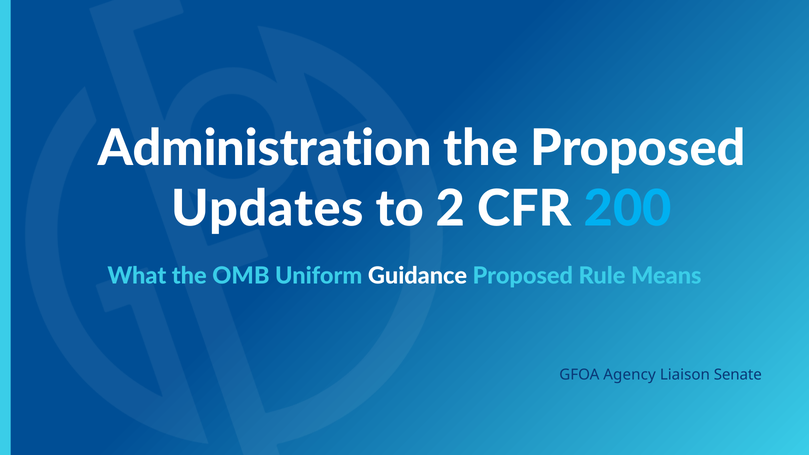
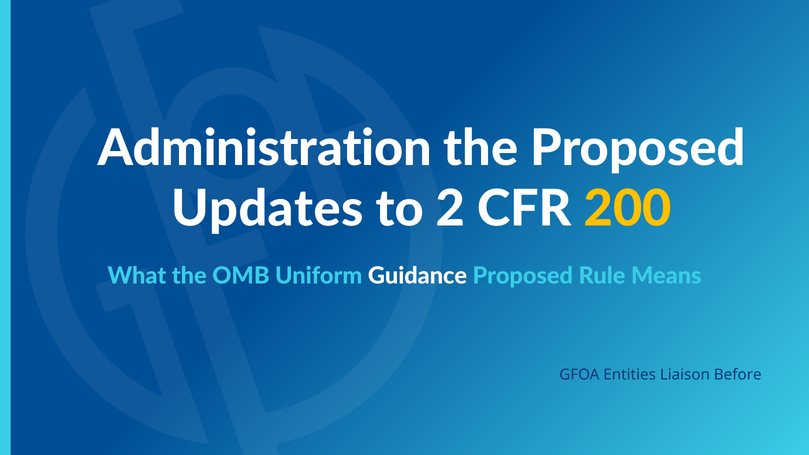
200 colour: light blue -> yellow
Agency: Agency -> Entities
Senate: Senate -> Before
